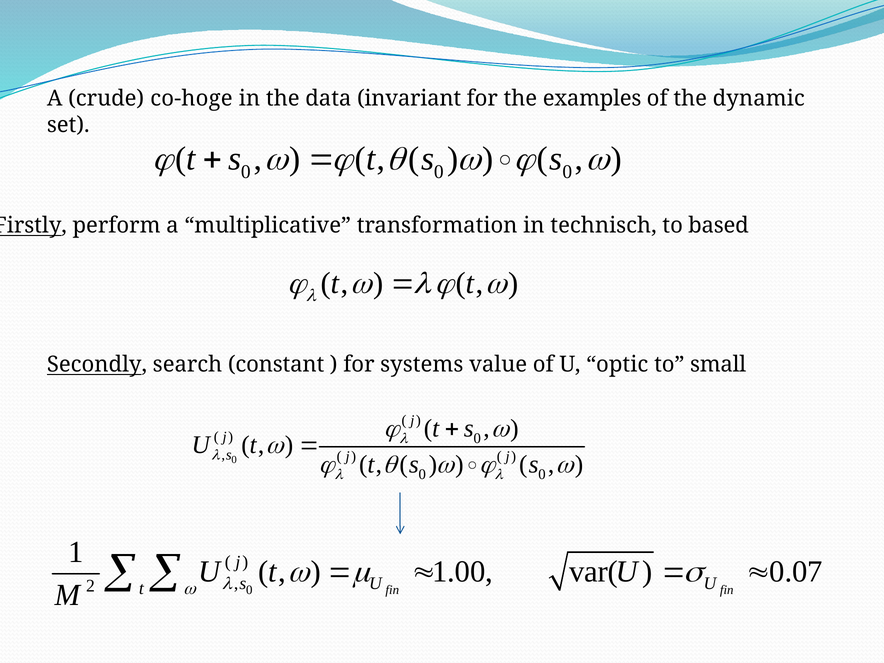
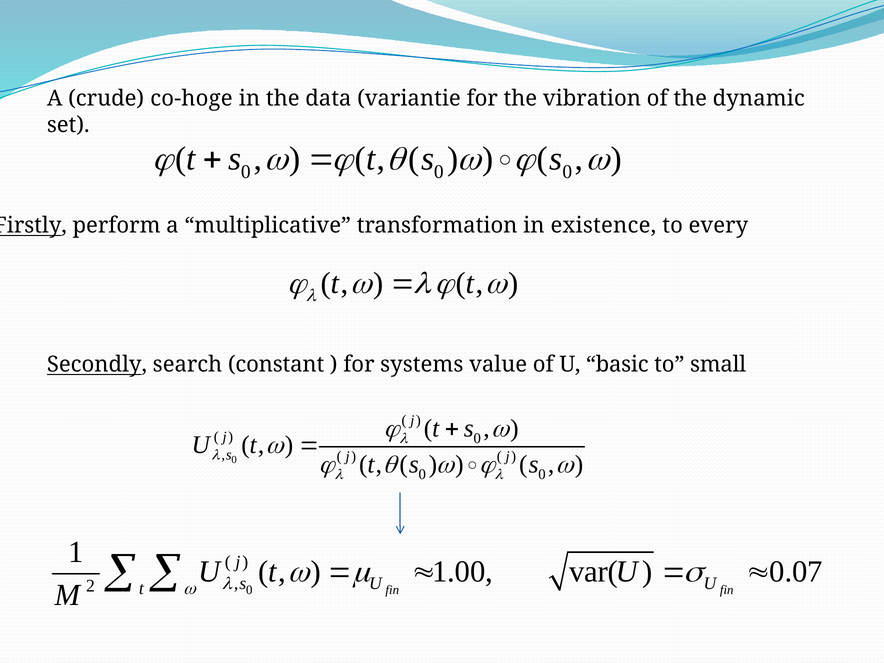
invariant: invariant -> variantie
examples: examples -> vibration
technisch: technisch -> existence
based: based -> every
optic: optic -> basic
